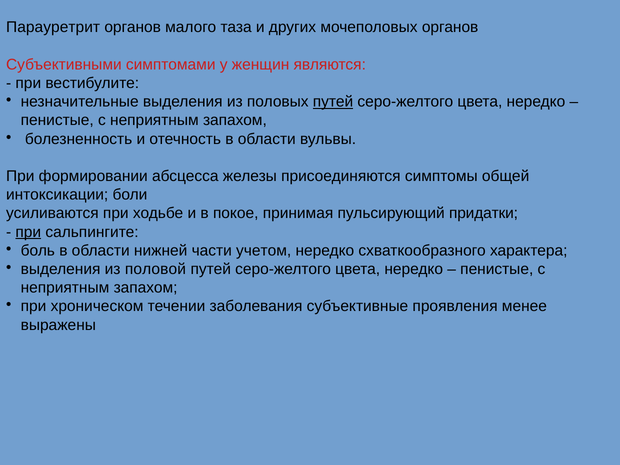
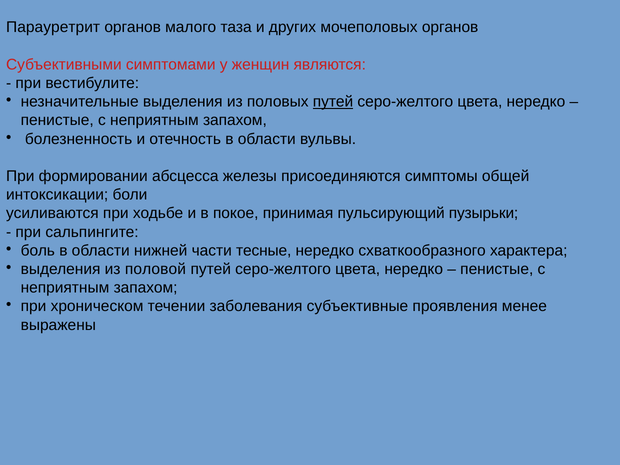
придатки: придатки -> пузырьки
при at (28, 232) underline: present -> none
учетом: учетом -> тесные
